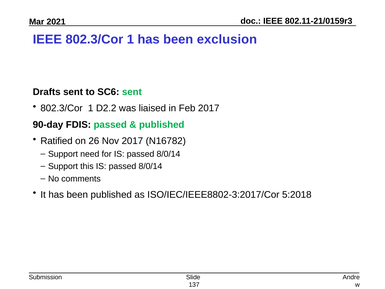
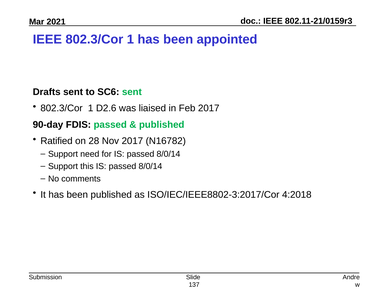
exclusion: exclusion -> appointed
D2.2: D2.2 -> D2.6
26: 26 -> 28
5:2018: 5:2018 -> 4:2018
